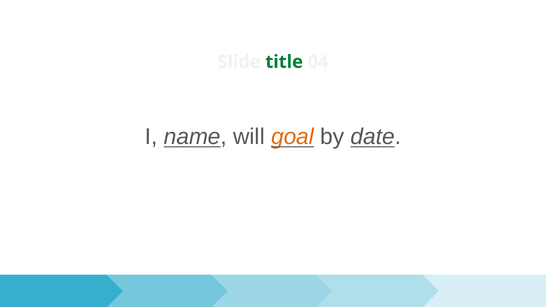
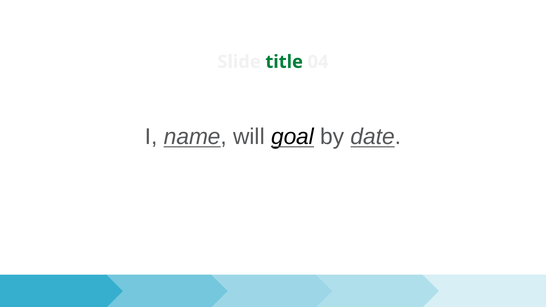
goal colour: orange -> black
